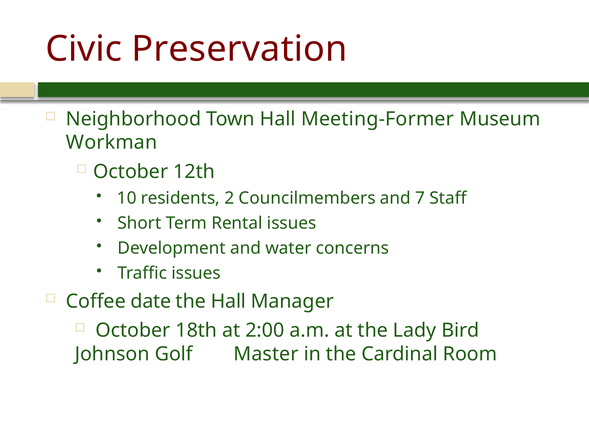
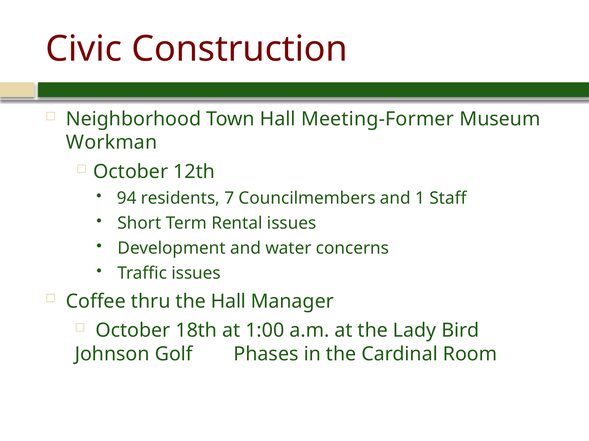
Preservation: Preservation -> Construction
10: 10 -> 94
2: 2 -> 7
7: 7 -> 1
date: date -> thru
2:00: 2:00 -> 1:00
Master: Master -> Phases
